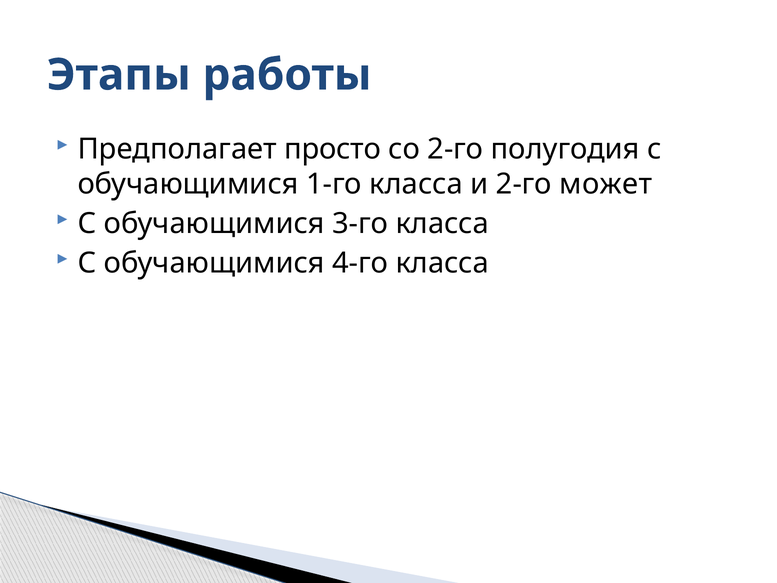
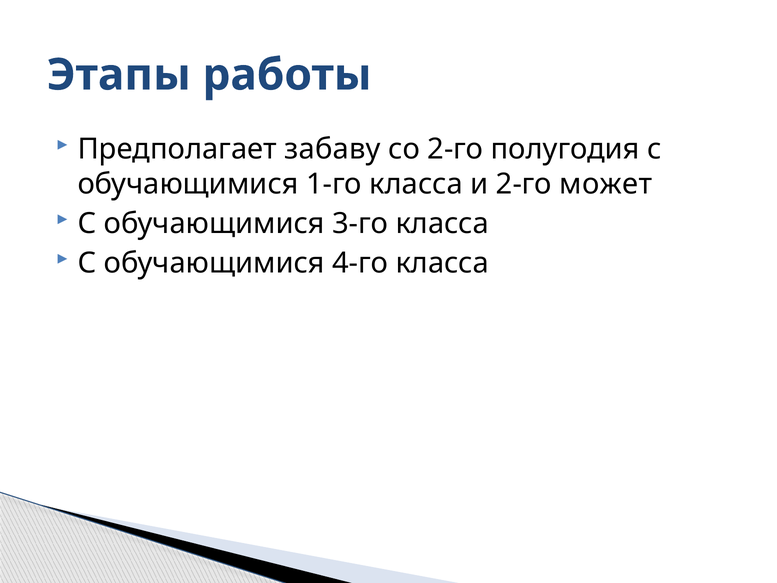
просто: просто -> забаву
